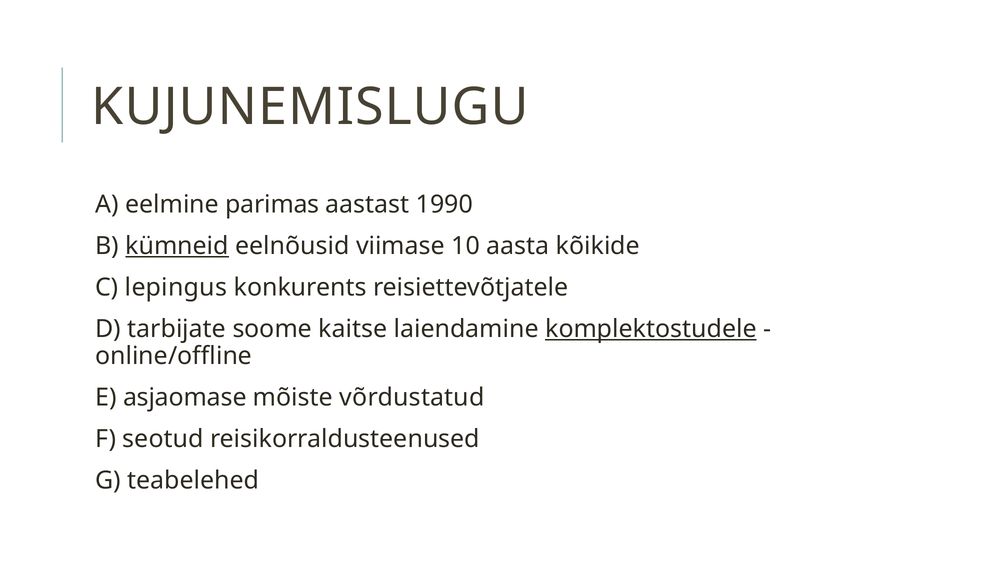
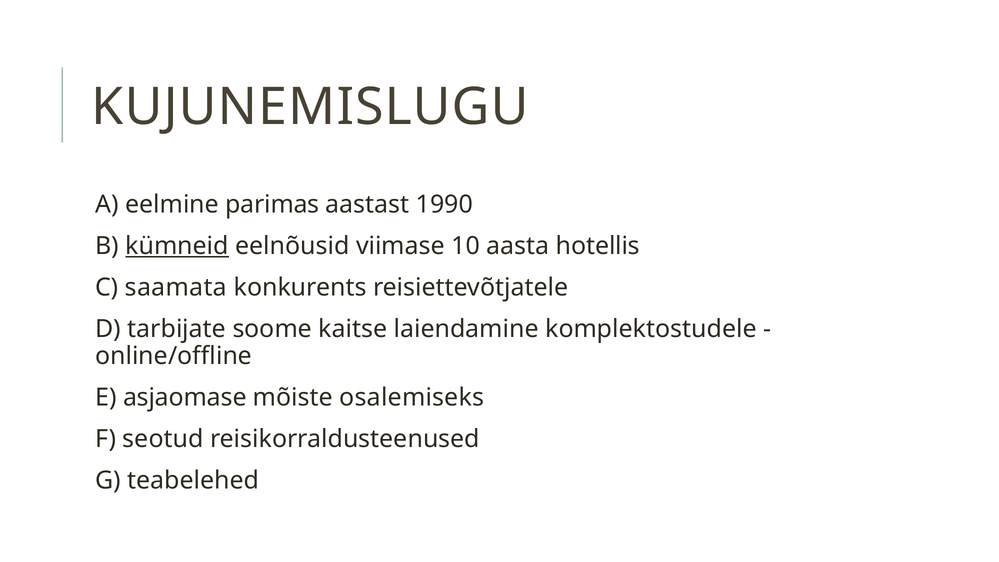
kõikide: kõikide -> hotellis
lepingus: lepingus -> saamata
komplektostudele underline: present -> none
võrdustatud: võrdustatud -> osalemiseks
